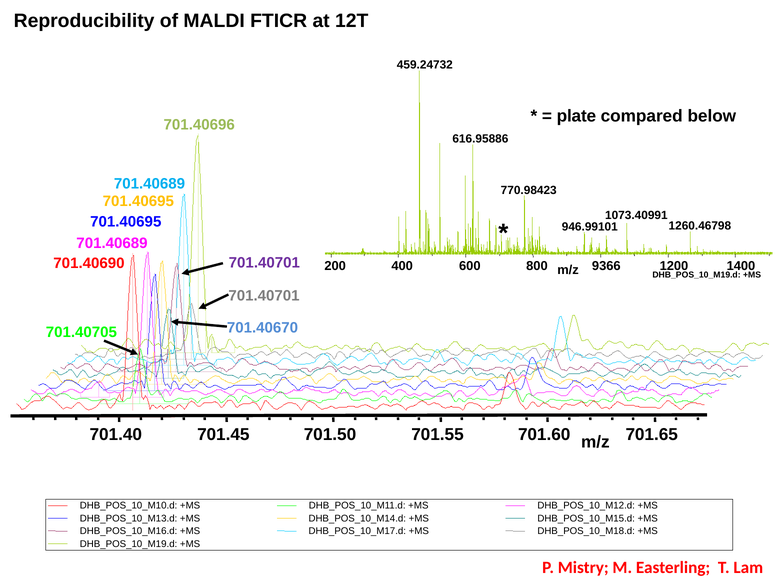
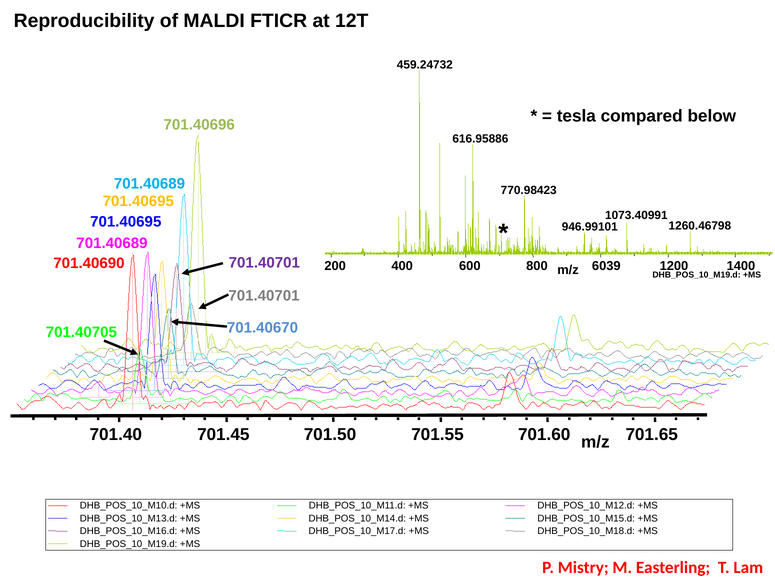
plate: plate -> tesla
9366: 9366 -> 6039
